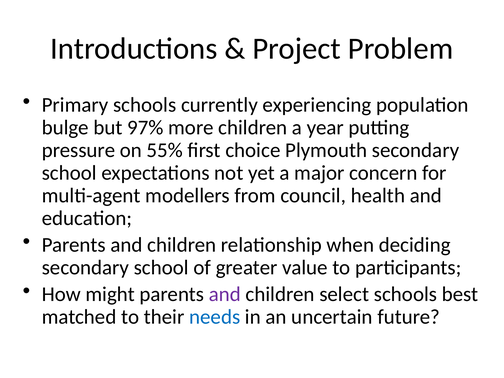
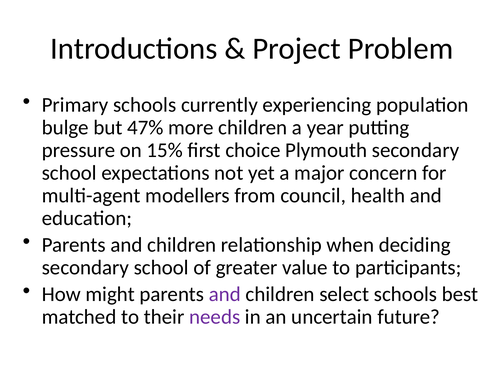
97%: 97% -> 47%
55%: 55% -> 15%
needs colour: blue -> purple
